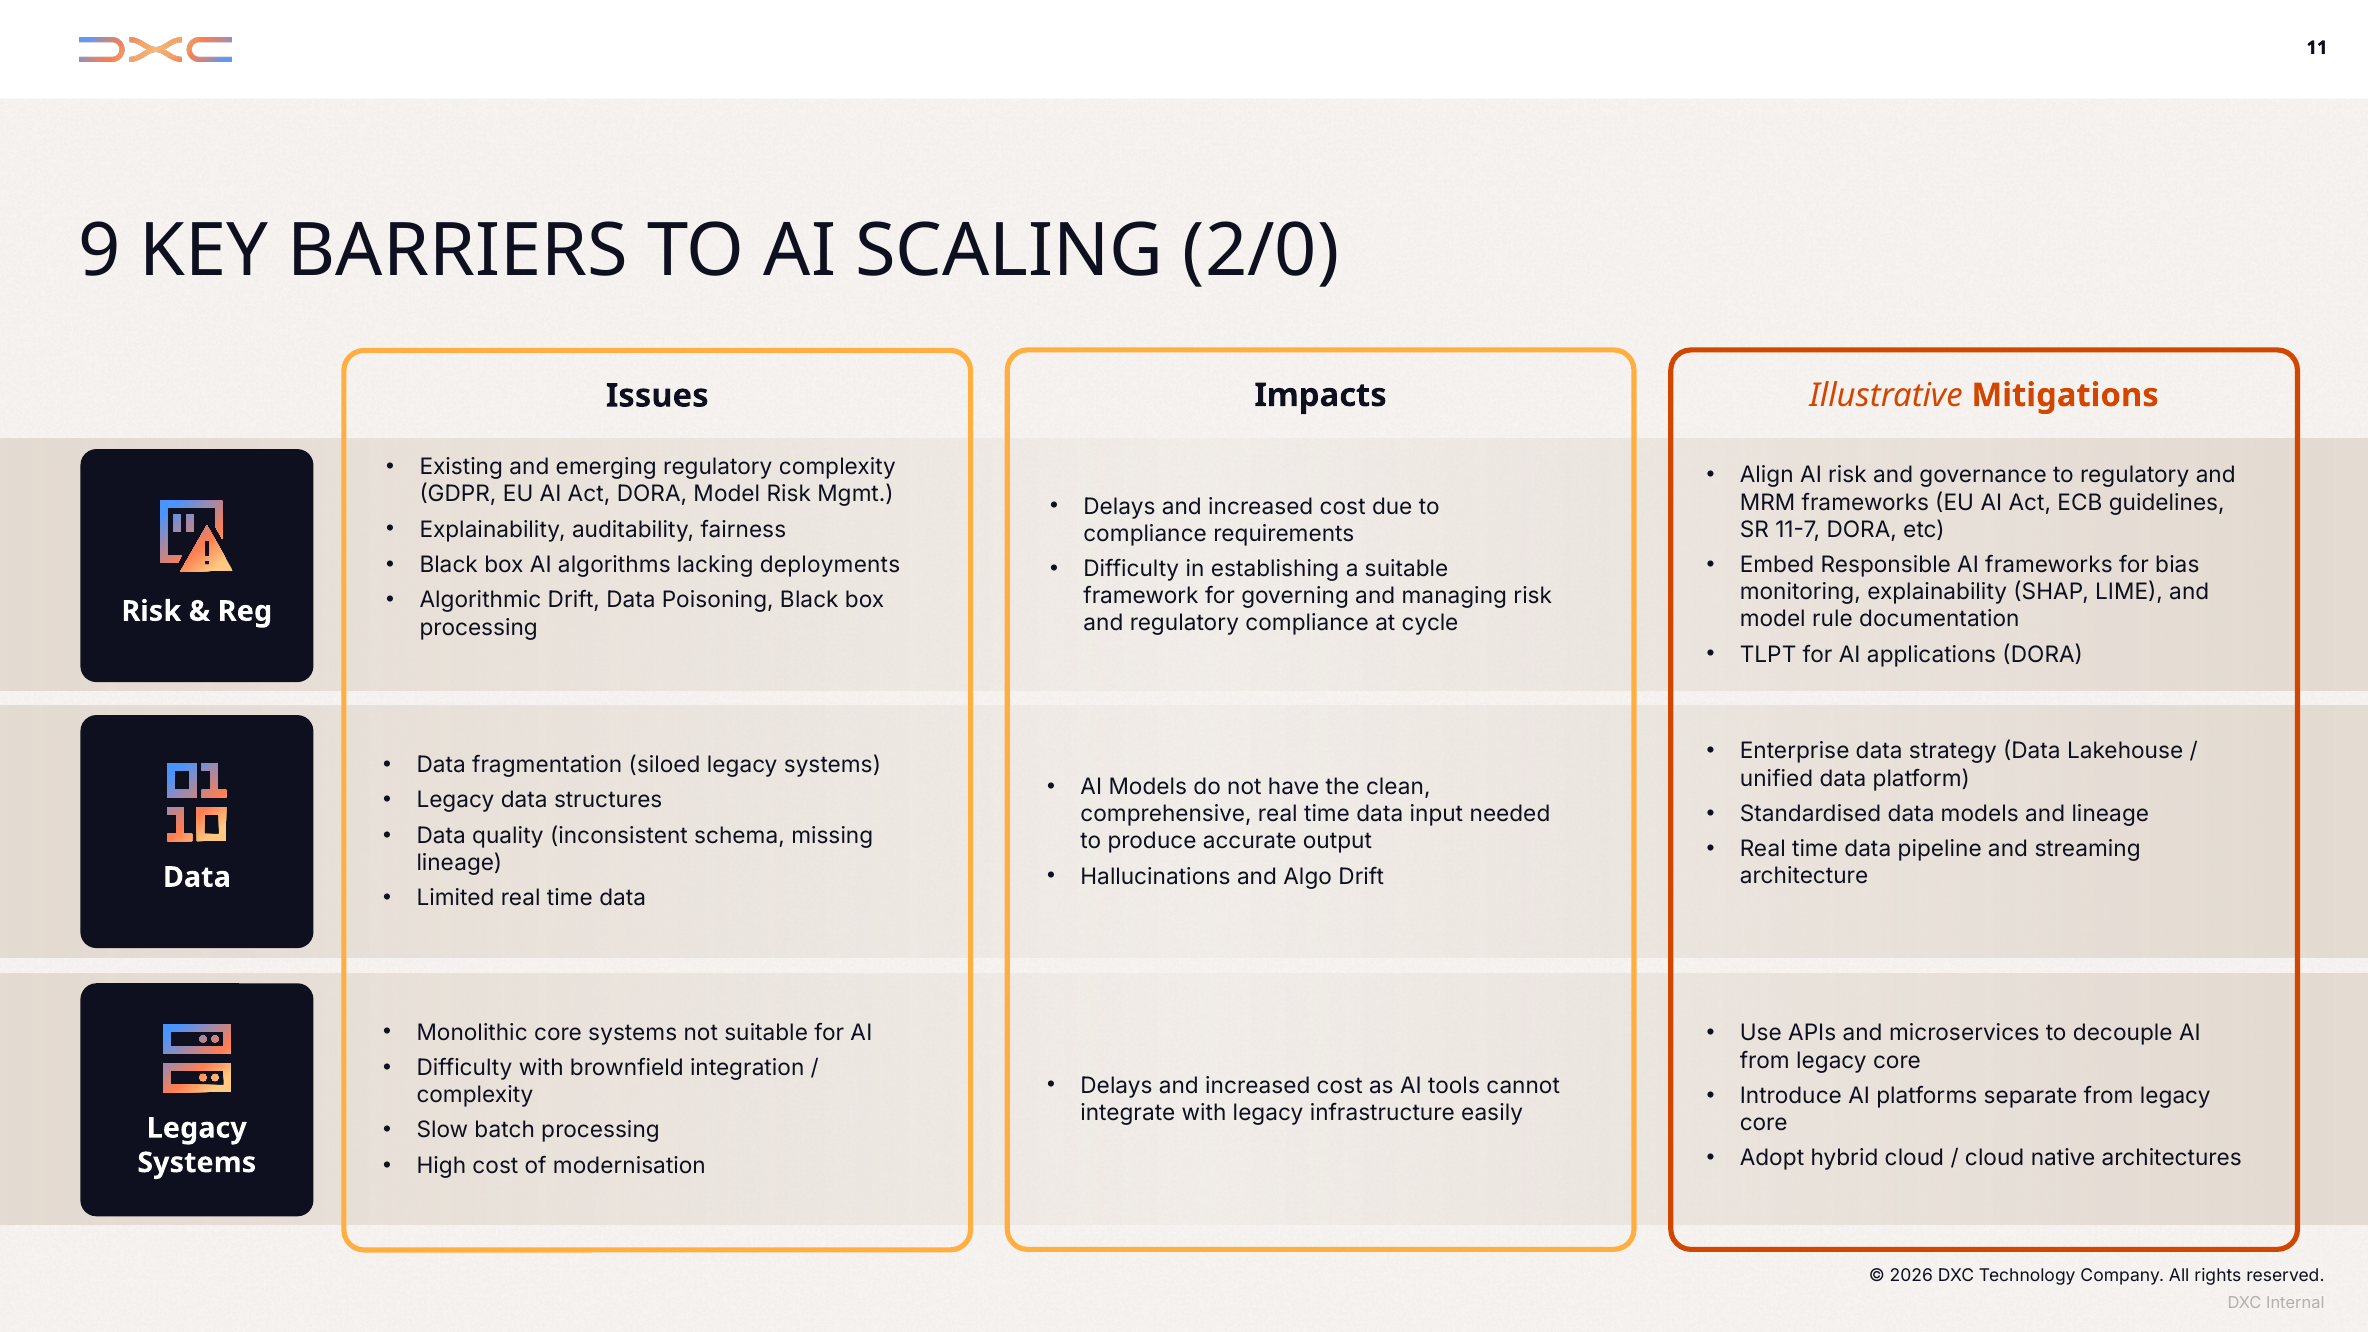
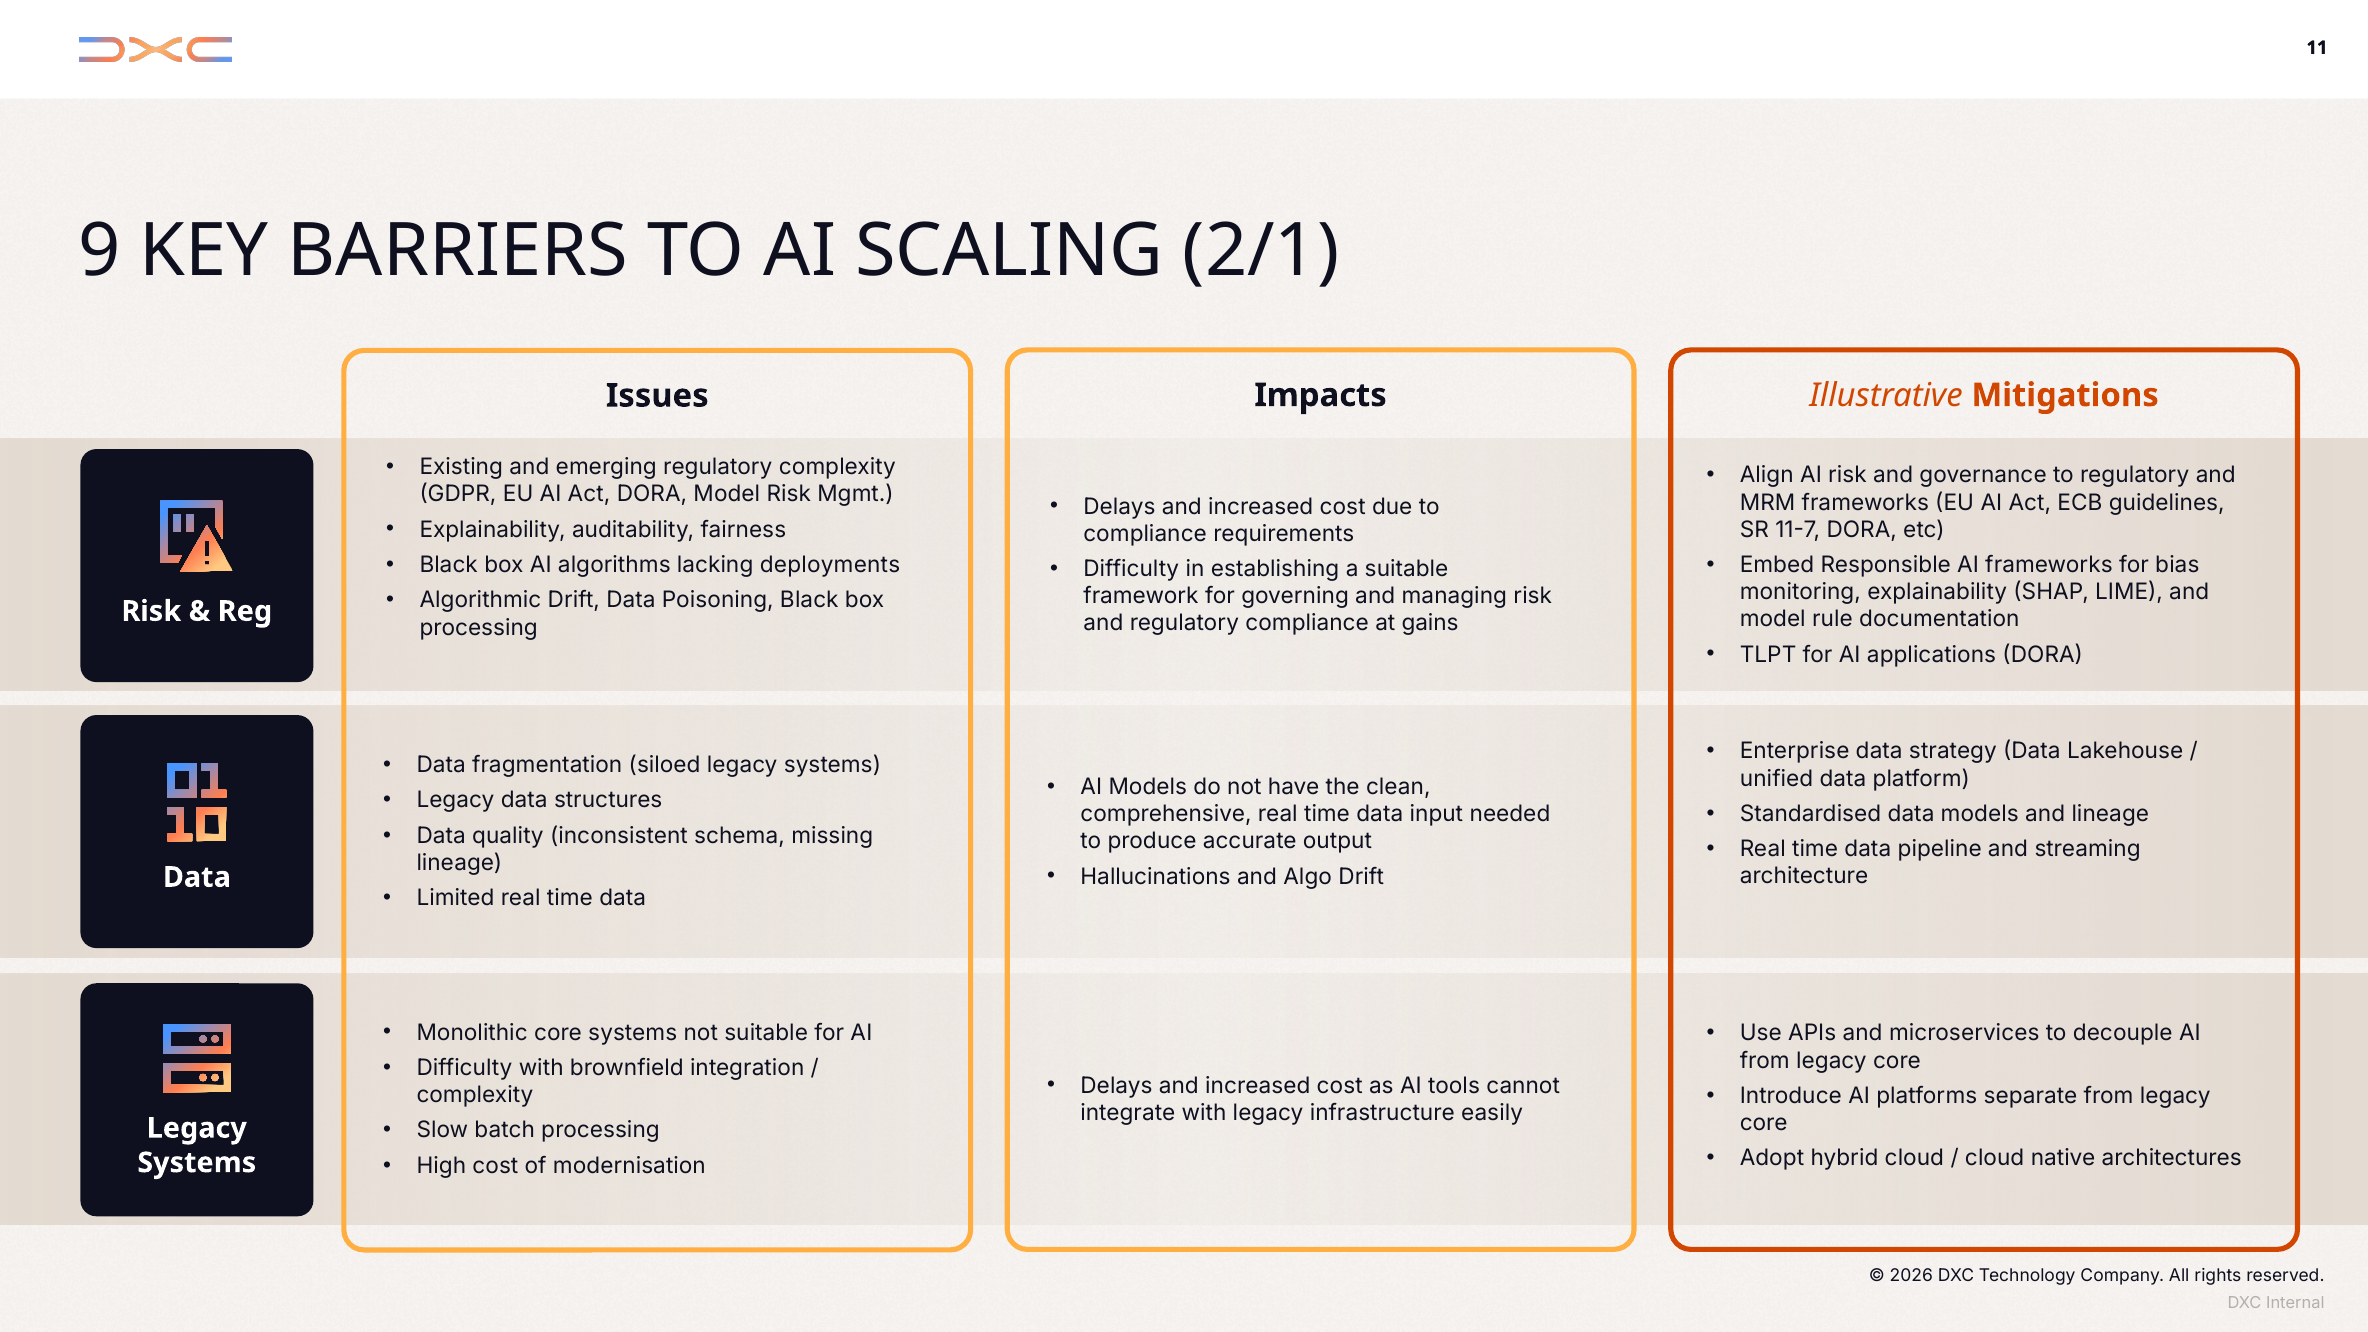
2/0: 2/0 -> 2/1
cycle: cycle -> gains
